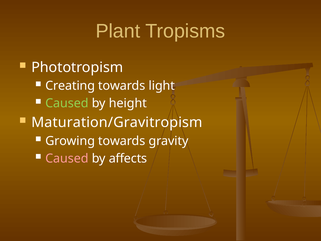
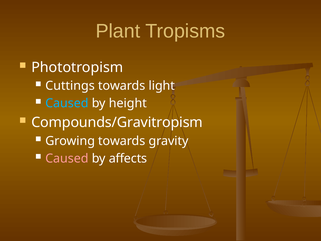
Creating: Creating -> Cuttings
Caused at (67, 103) colour: light green -> light blue
Maturation/Gravitropism: Maturation/Gravitropism -> Compounds/Gravitropism
